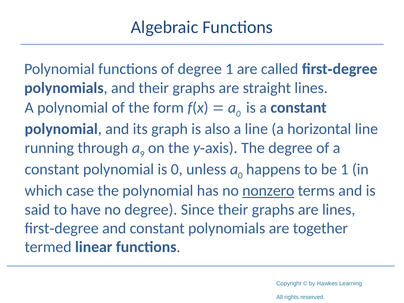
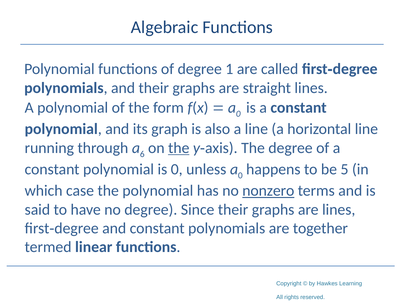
9: 9 -> 6
the at (179, 148) underline: none -> present
be 1: 1 -> 5
